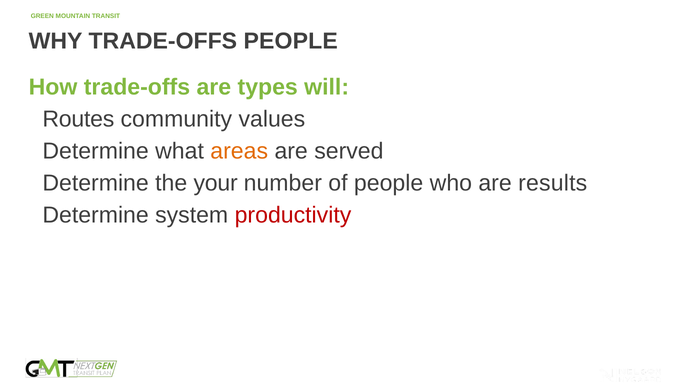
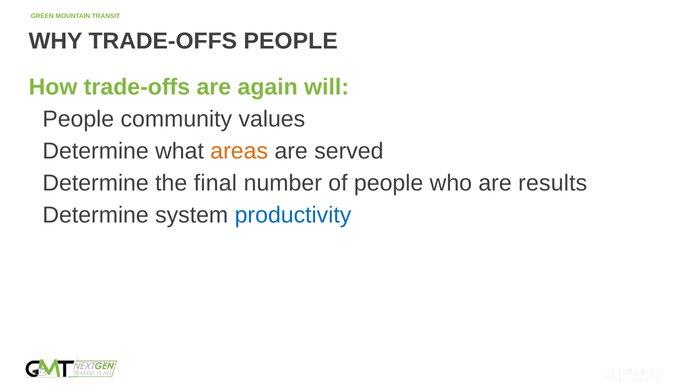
types: types -> again
Routes at (78, 119): Routes -> People
your: your -> final
productivity colour: red -> blue
